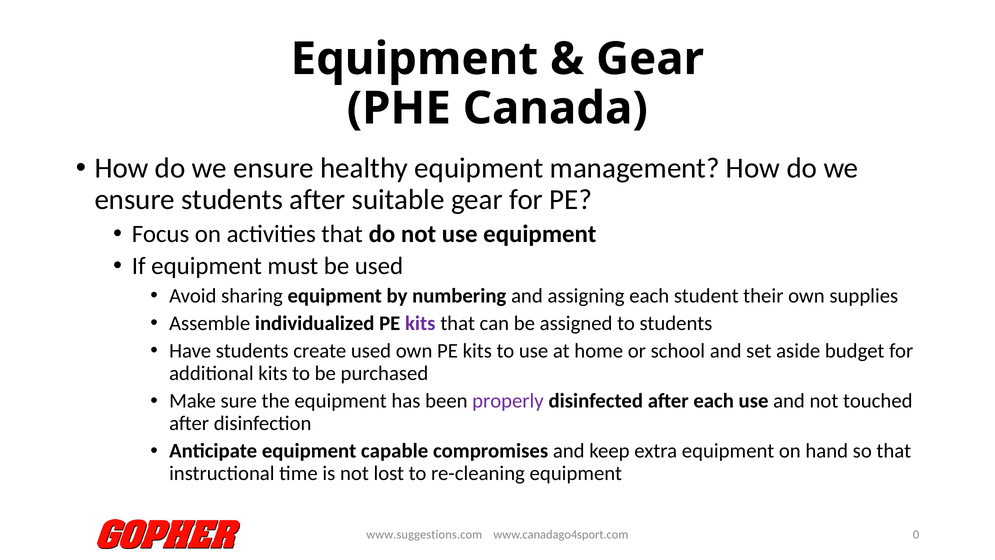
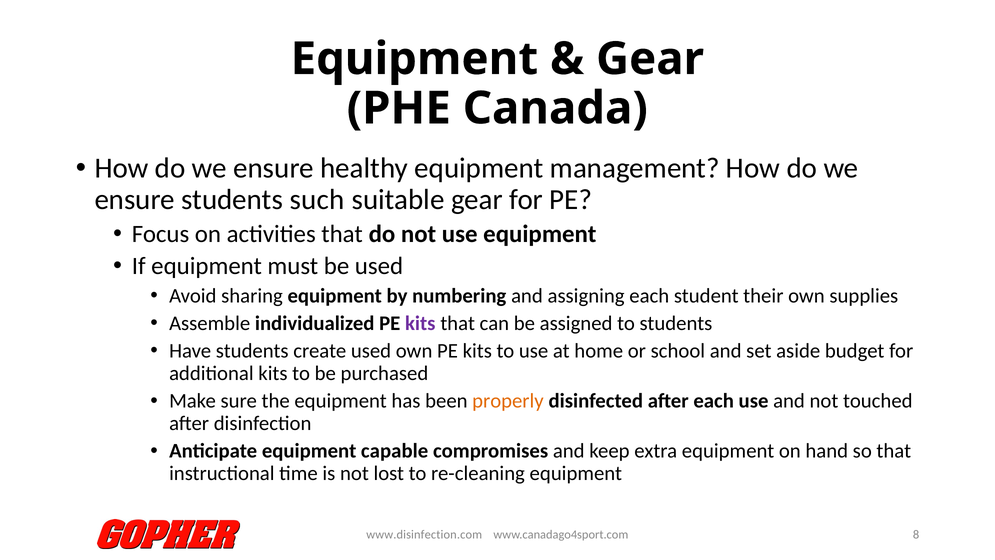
students after: after -> such
properly colour: purple -> orange
www.suggestions.com: www.suggestions.com -> www.disinfection.com
0: 0 -> 8
